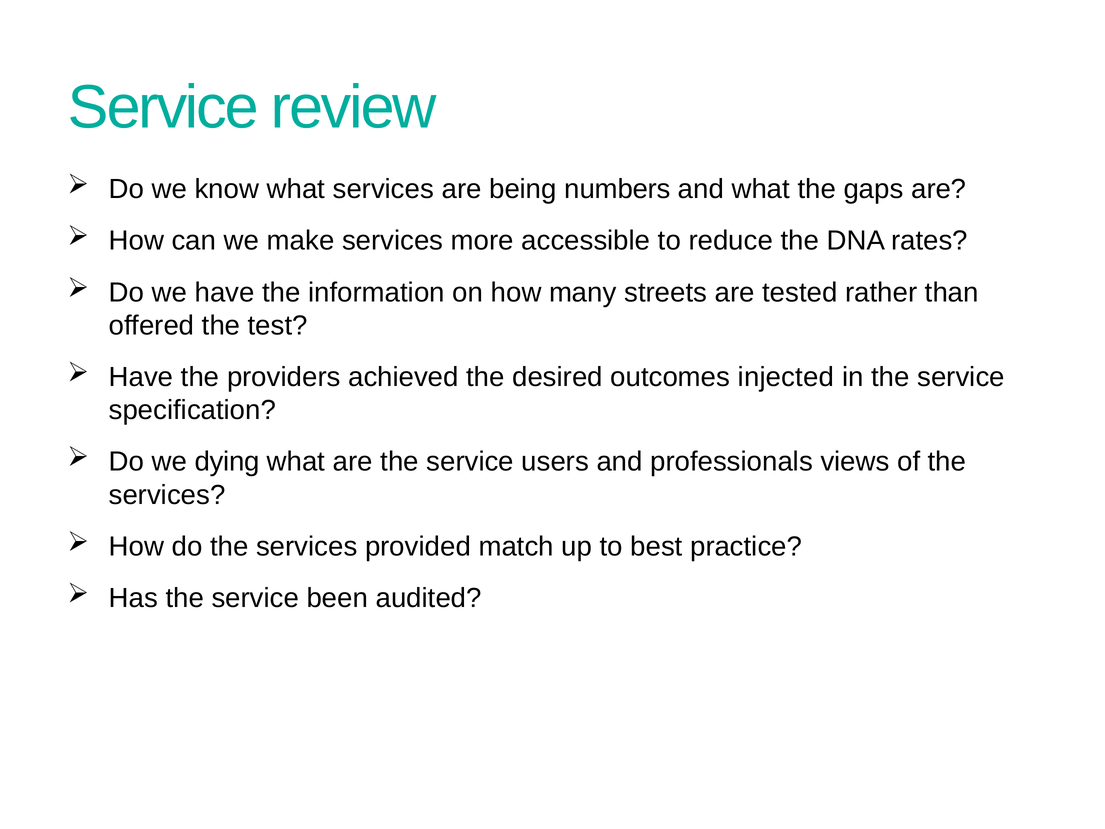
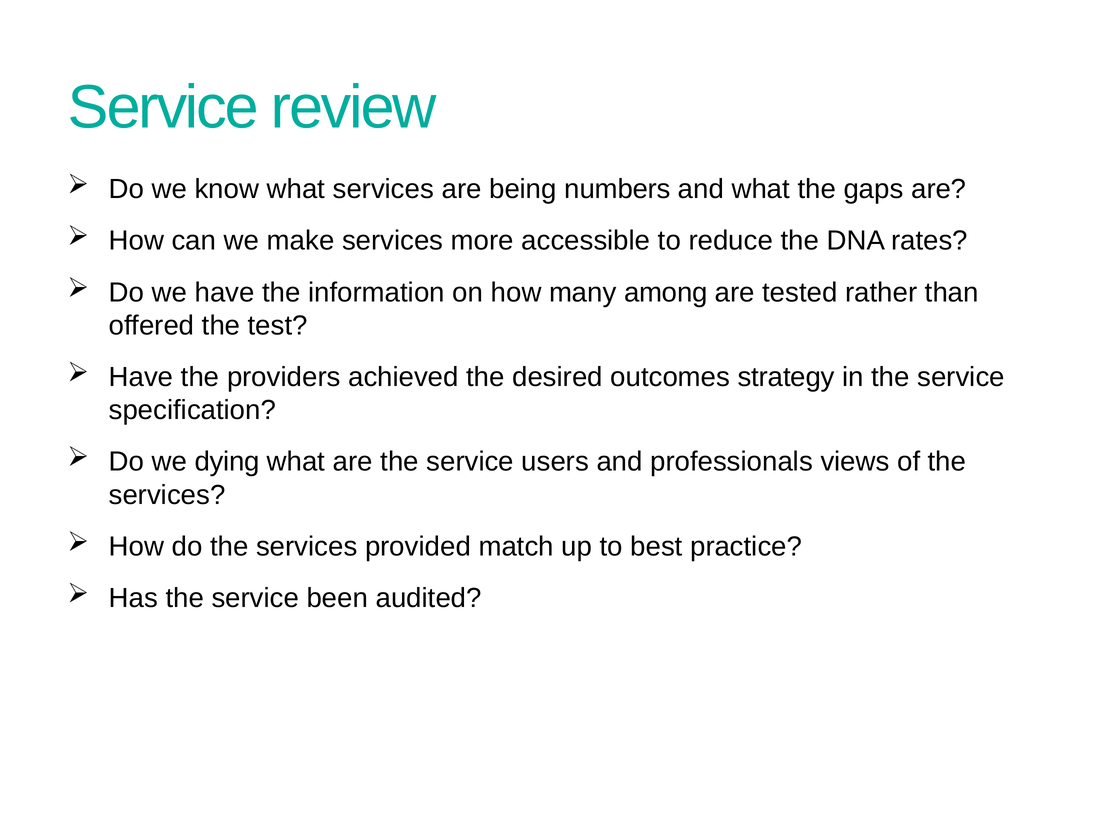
streets: streets -> among
injected: injected -> strategy
